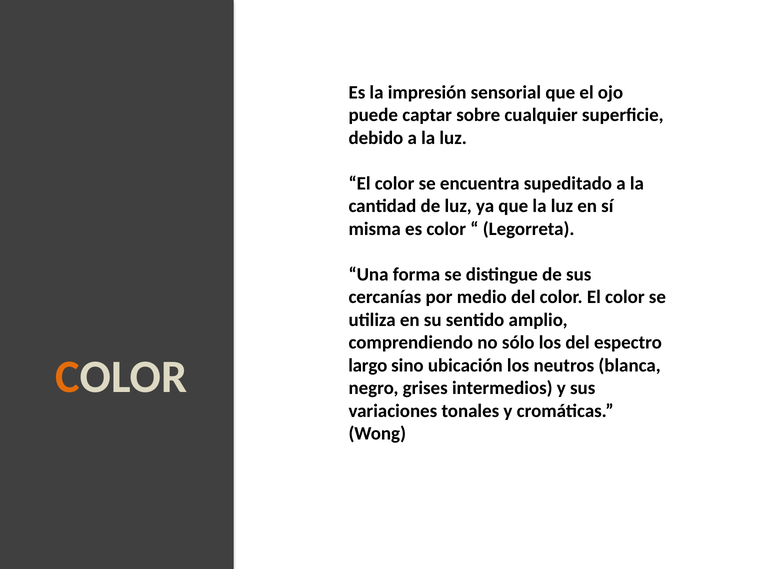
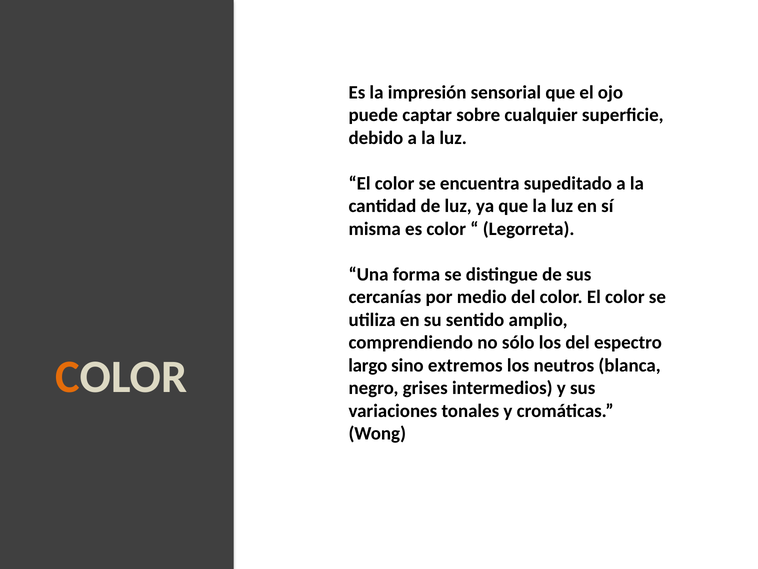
ubicación: ubicación -> extremos
